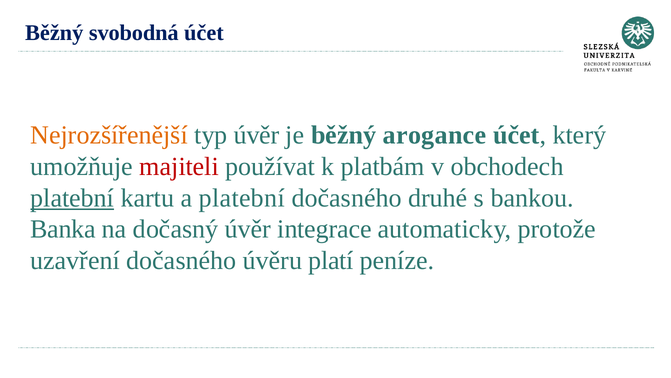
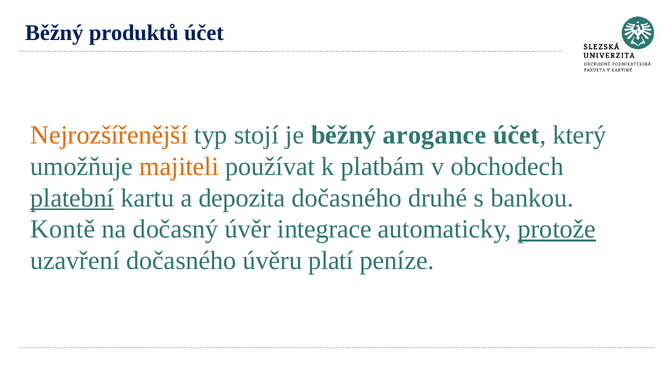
svobodná: svobodná -> produktů
typ úvěr: úvěr -> stojí
majiteli colour: red -> orange
a platební: platební -> depozita
Banka: Banka -> Kontě
protože underline: none -> present
